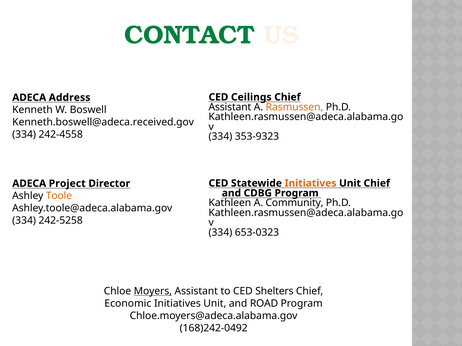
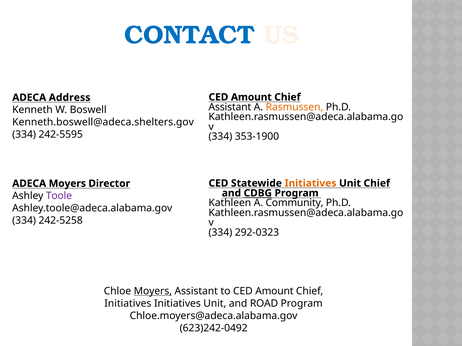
CONTACT colour: green -> blue
Ceilings at (251, 97): Ceilings -> Amount
Kenneth.boswell@adeca.received.gov: Kenneth.boswell@adeca.received.gov -> Kenneth.boswell@adeca.shelters.gov
242-4558: 242-4558 -> 242-5595
353-9323: 353-9323 -> 353-1900
ADECA Project: Project -> Moyers
CDBG underline: none -> present
Toole colour: orange -> purple
653-0323: 653-0323 -> 292-0323
to CED Shelters: Shelters -> Amount
Economic at (128, 304): Economic -> Initiatives
168)242-0492: 168)242-0492 -> 623)242-0492
